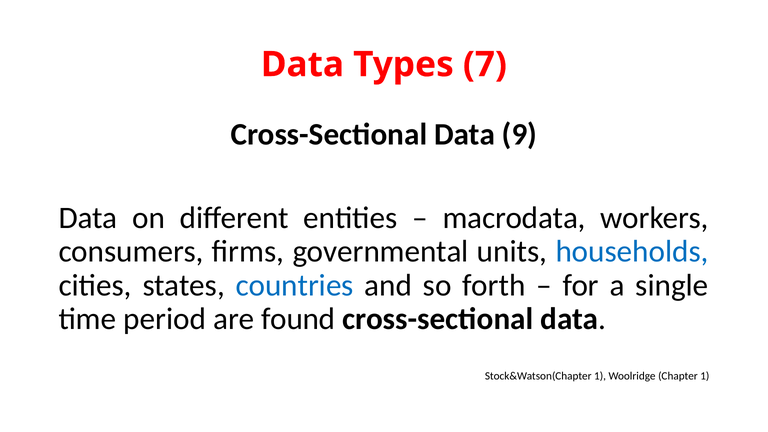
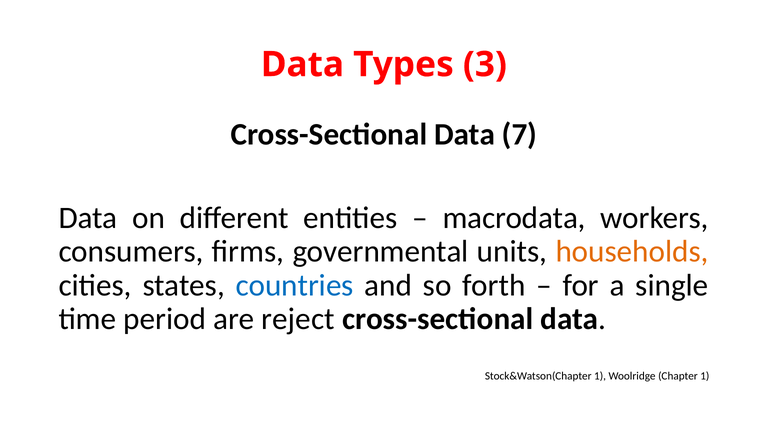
7: 7 -> 3
9: 9 -> 7
households colour: blue -> orange
found: found -> reject
